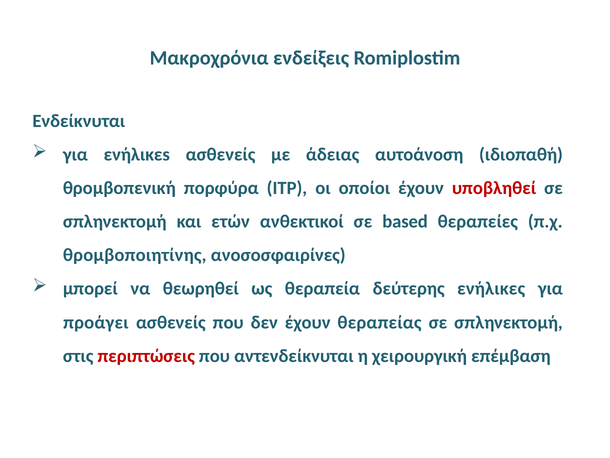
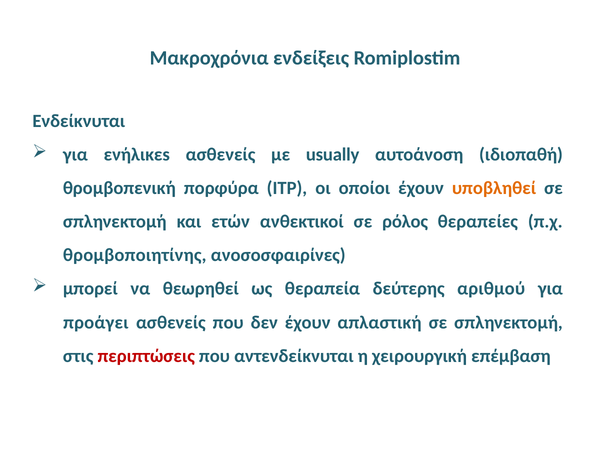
άδειας: άδειας -> usually
υποβληθεί colour: red -> orange
based: based -> ρόλος
ενήλικες: ενήλικες -> αριθμού
θεραπείας: θεραπείας -> απλαστική
